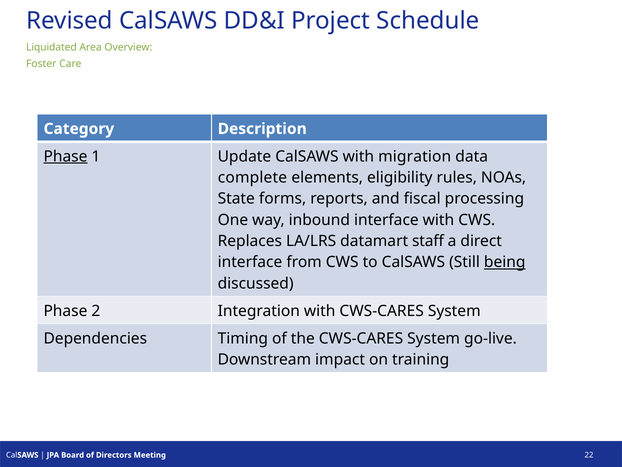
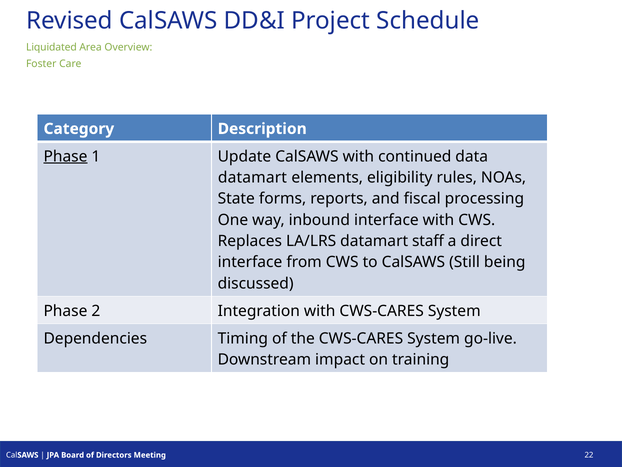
migration: migration -> continued
complete at (252, 177): complete -> datamart
being underline: present -> none
